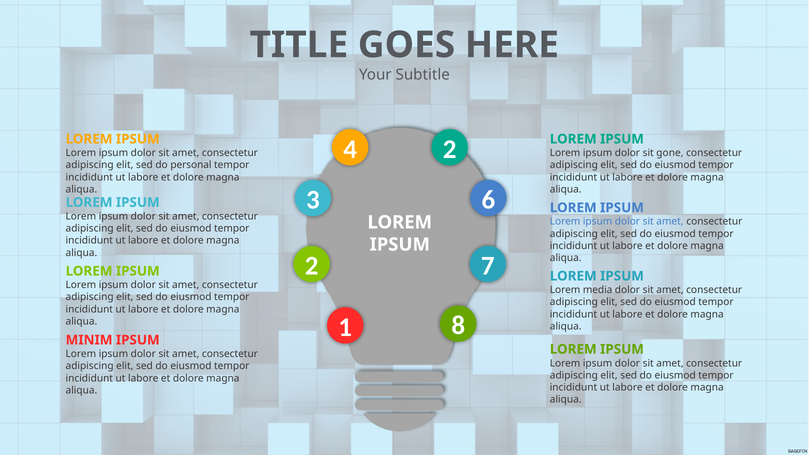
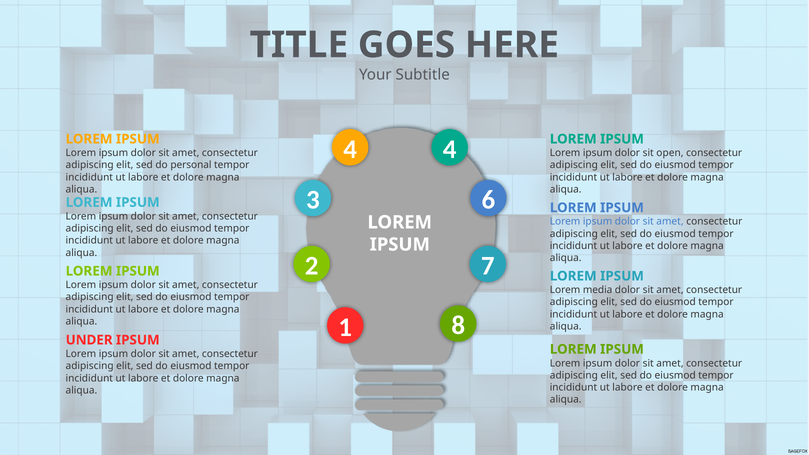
4 2: 2 -> 4
gone: gone -> open
MINIM: MINIM -> UNDER
